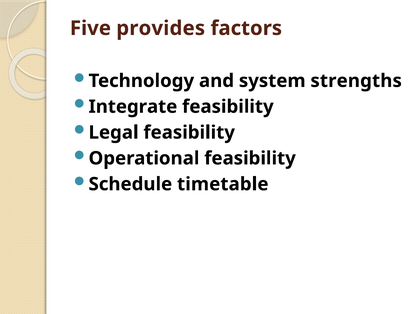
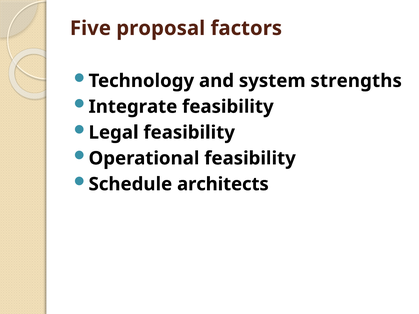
provides: provides -> proposal
timetable: timetable -> architects
